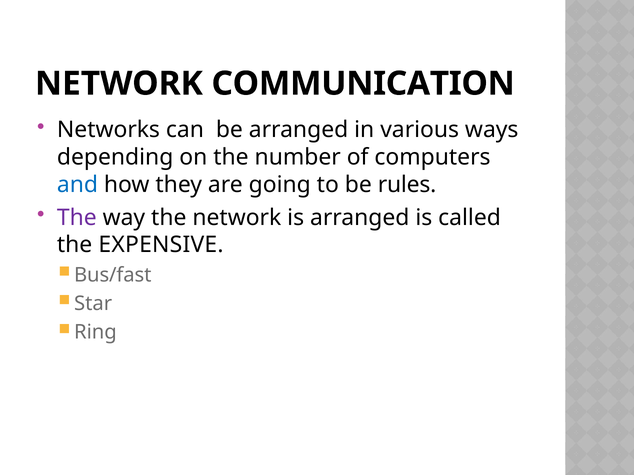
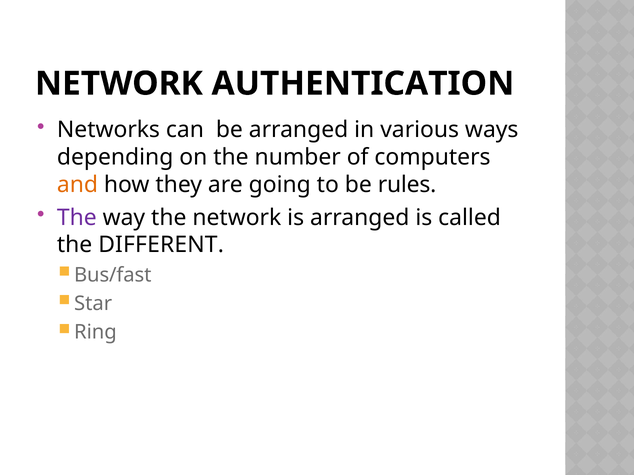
COMMUNICATION: COMMUNICATION -> AUTHENTICATION
and colour: blue -> orange
EXPENSIVE: EXPENSIVE -> DIFFERENT
